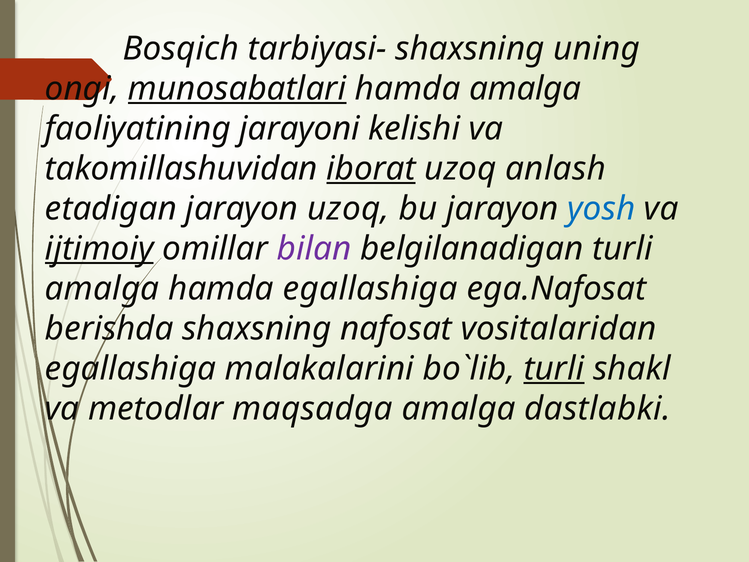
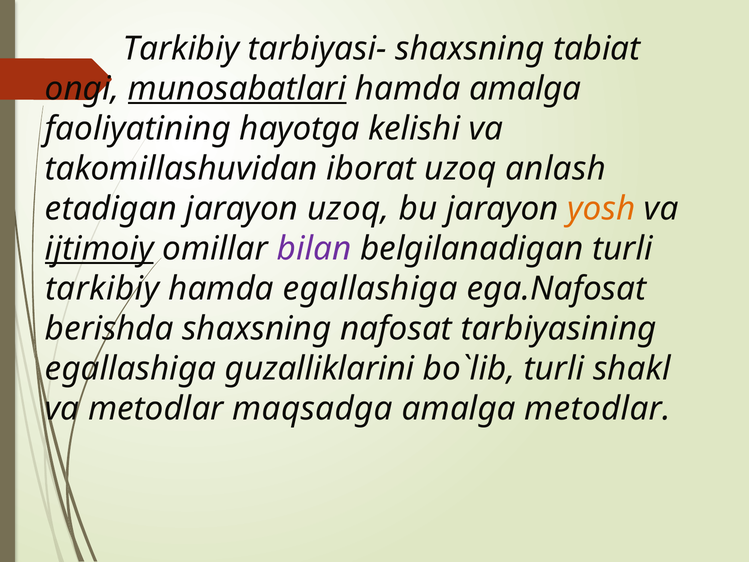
Bosqich at (181, 49): Bosqich -> Tarkibiy
uning: uning -> tabiat
jarayoni: jarayoni -> hayotga
iborat underline: present -> none
yosh colour: blue -> orange
amalga at (102, 288): amalga -> tarkibiy
vositalaridan: vositalaridan -> tarbiyasining
malakalarini: malakalarini -> guzalliklarini
turli at (554, 368) underline: present -> none
amalga dastlabki: dastlabki -> metodlar
